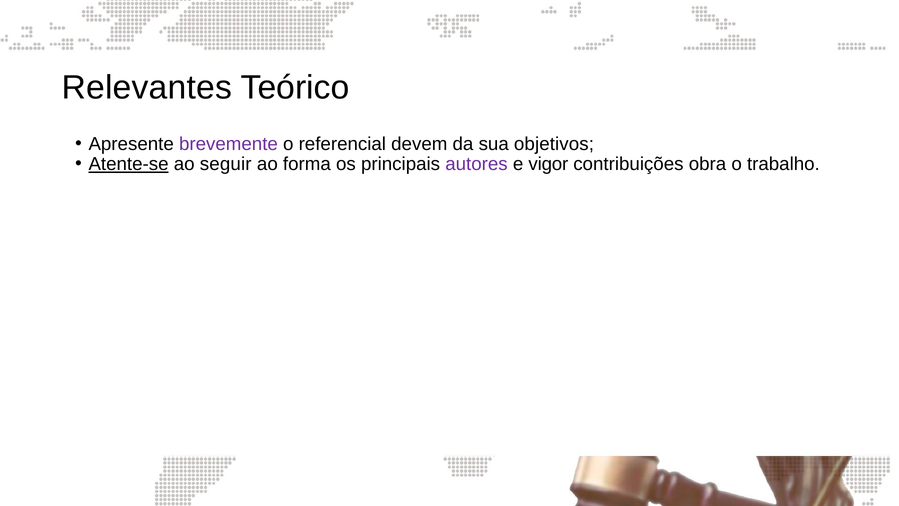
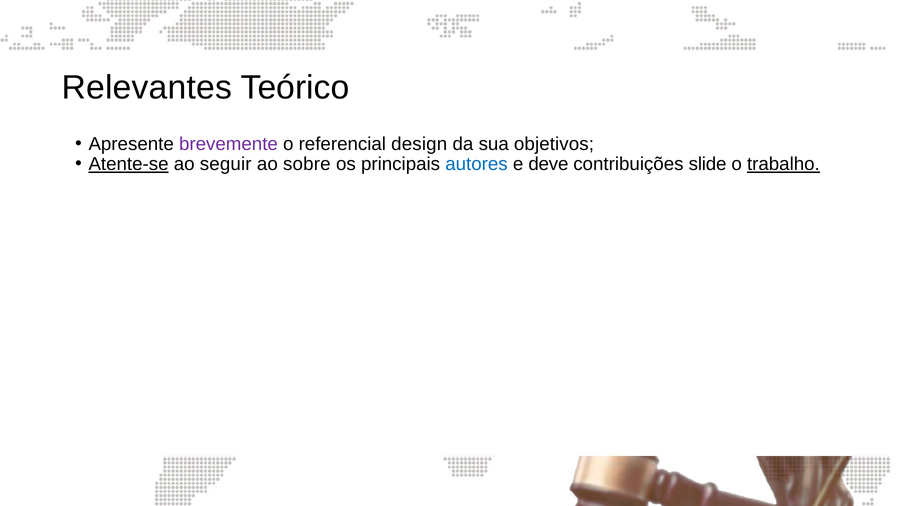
devem: devem -> design
forma: forma -> sobre
autores colour: purple -> blue
vigor: vigor -> deve
obra: obra -> slide
trabalho underline: none -> present
